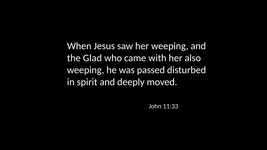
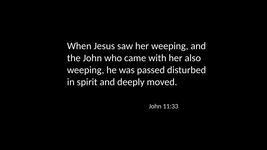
the Glad: Glad -> John
